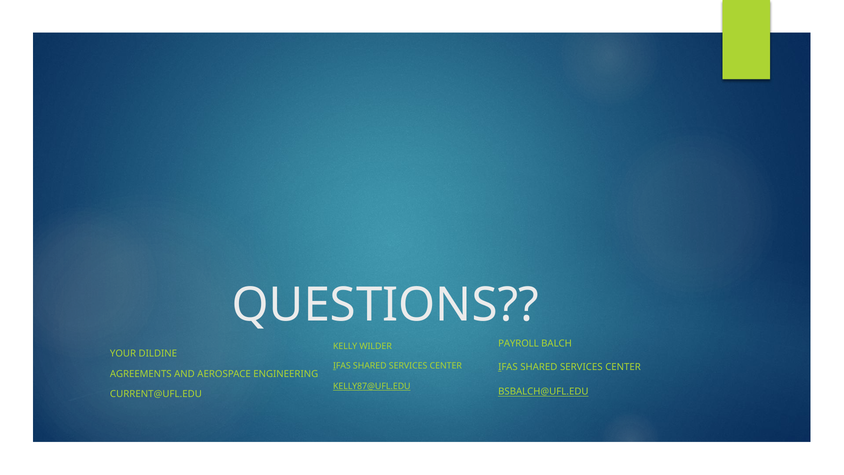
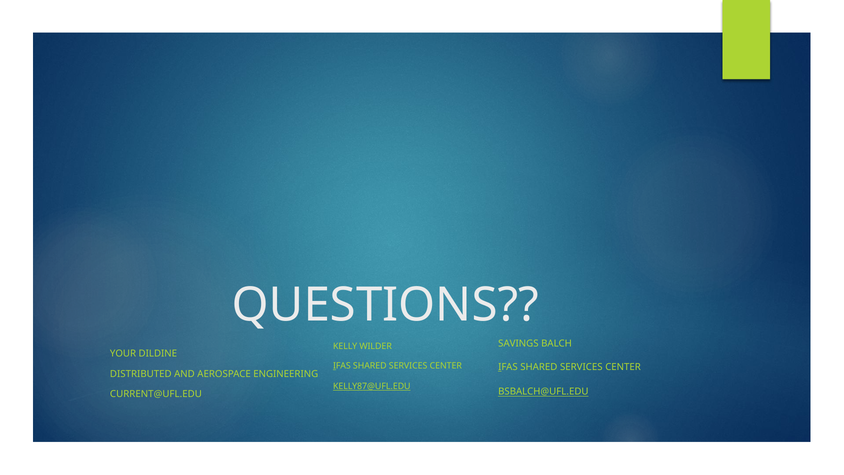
PAYROLL: PAYROLL -> SAVINGS
AGREEMENTS: AGREEMENTS -> DISTRIBUTED
